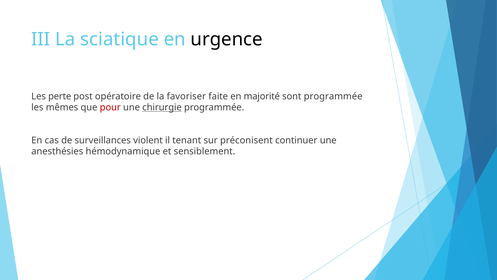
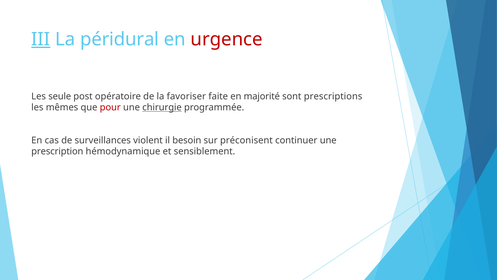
III underline: none -> present
sciatique: sciatique -> péridural
urgence colour: black -> red
perte: perte -> seule
sont programmée: programmée -> prescriptions
tenant: tenant -> besoin
anesthésies: anesthésies -> prescription
